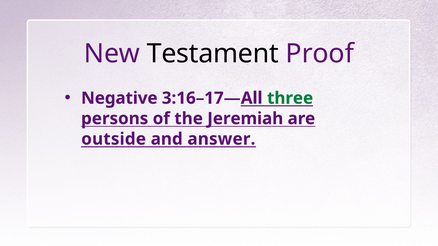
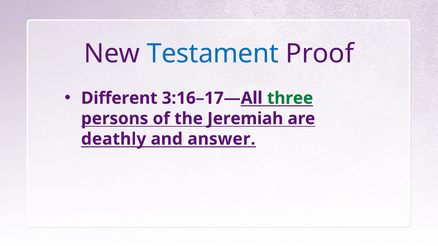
Testament colour: black -> blue
Negative: Negative -> Different
outside: outside -> deathly
